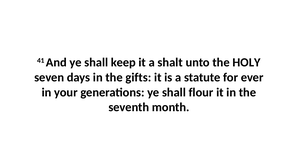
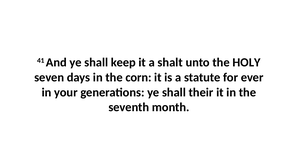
gifts: gifts -> corn
flour: flour -> their
